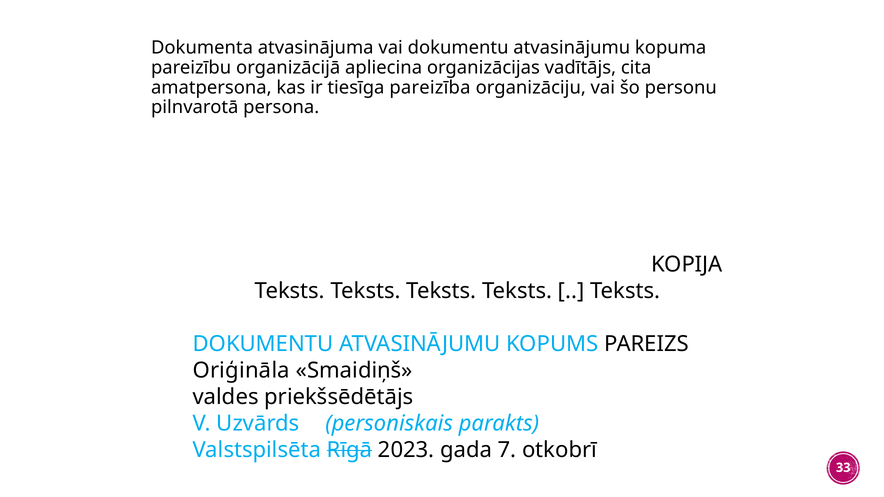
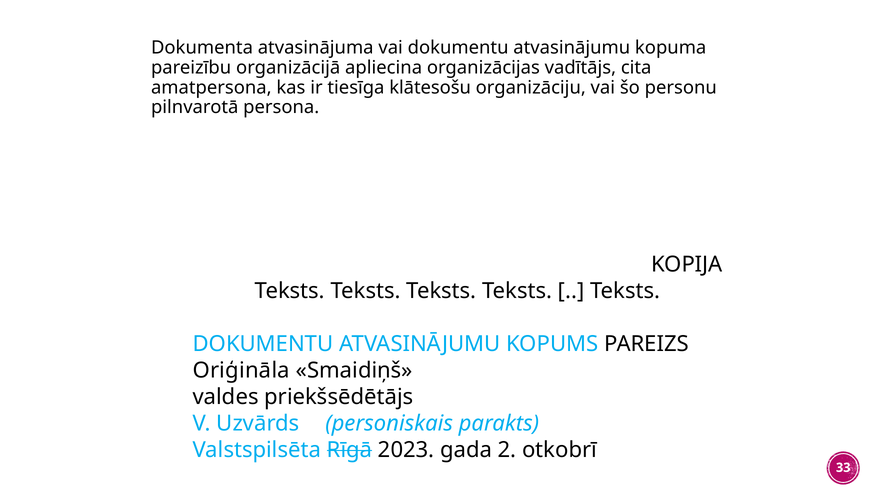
pareizība: pareizība -> klātesošu
7: 7 -> 2
